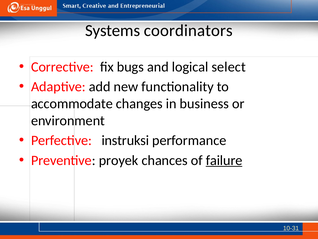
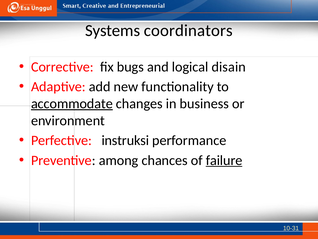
select: select -> disain
accommodate underline: none -> present
proyek: proyek -> among
